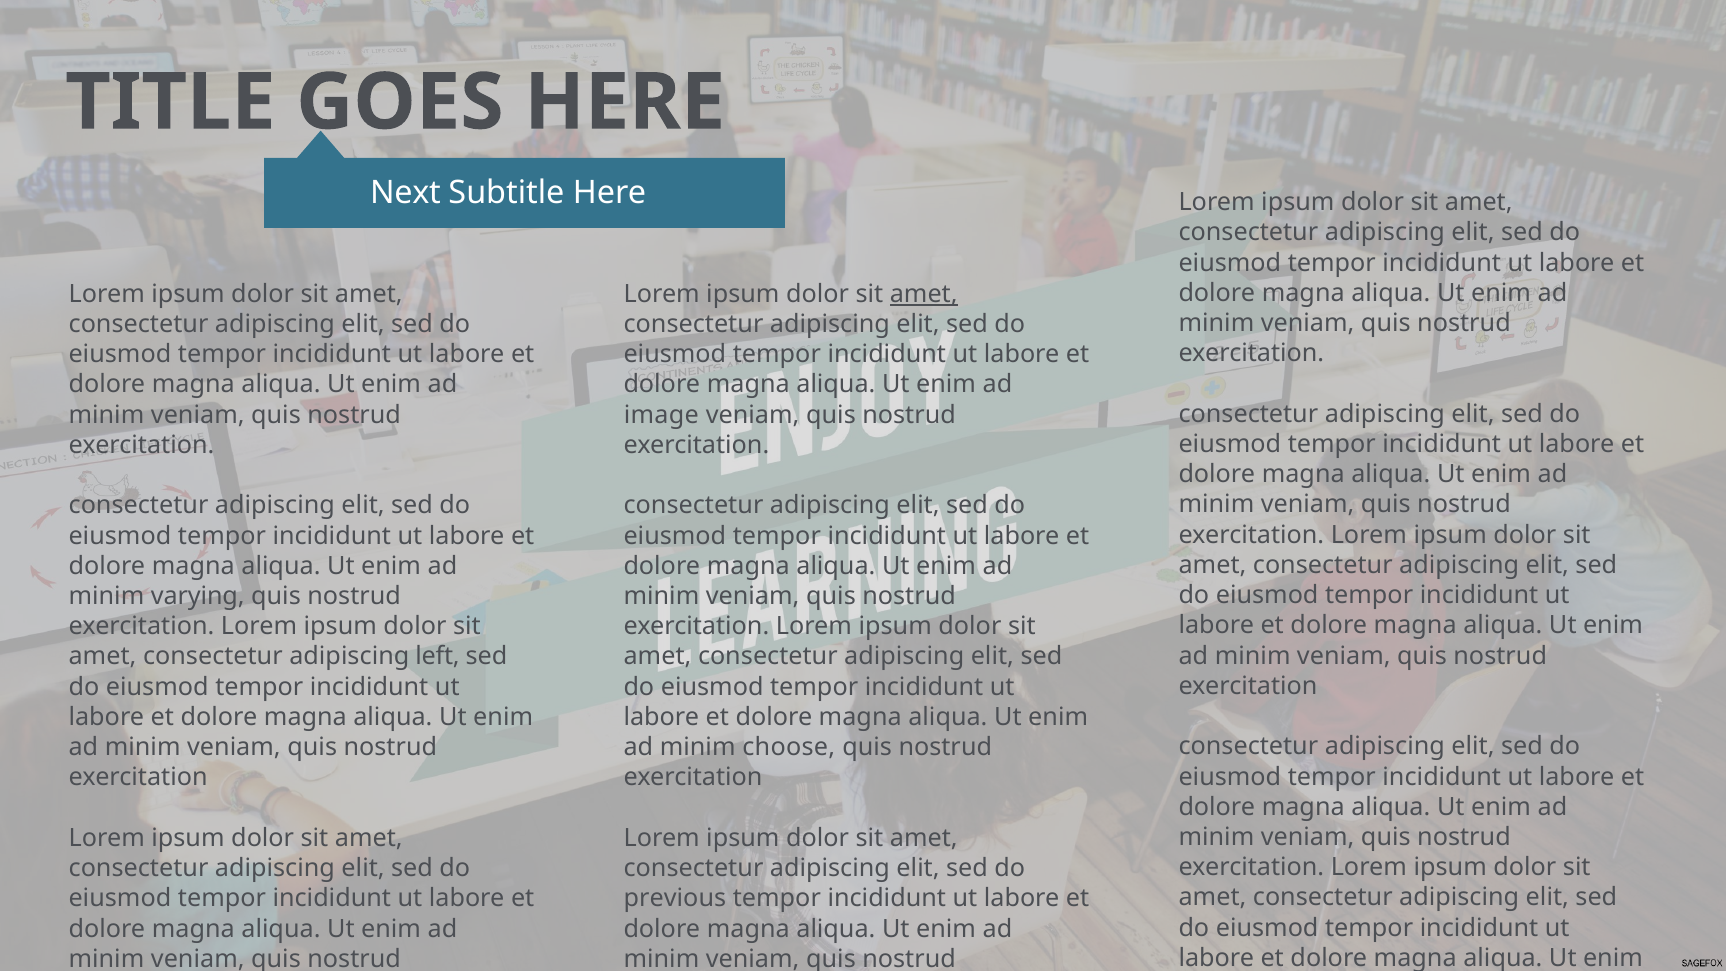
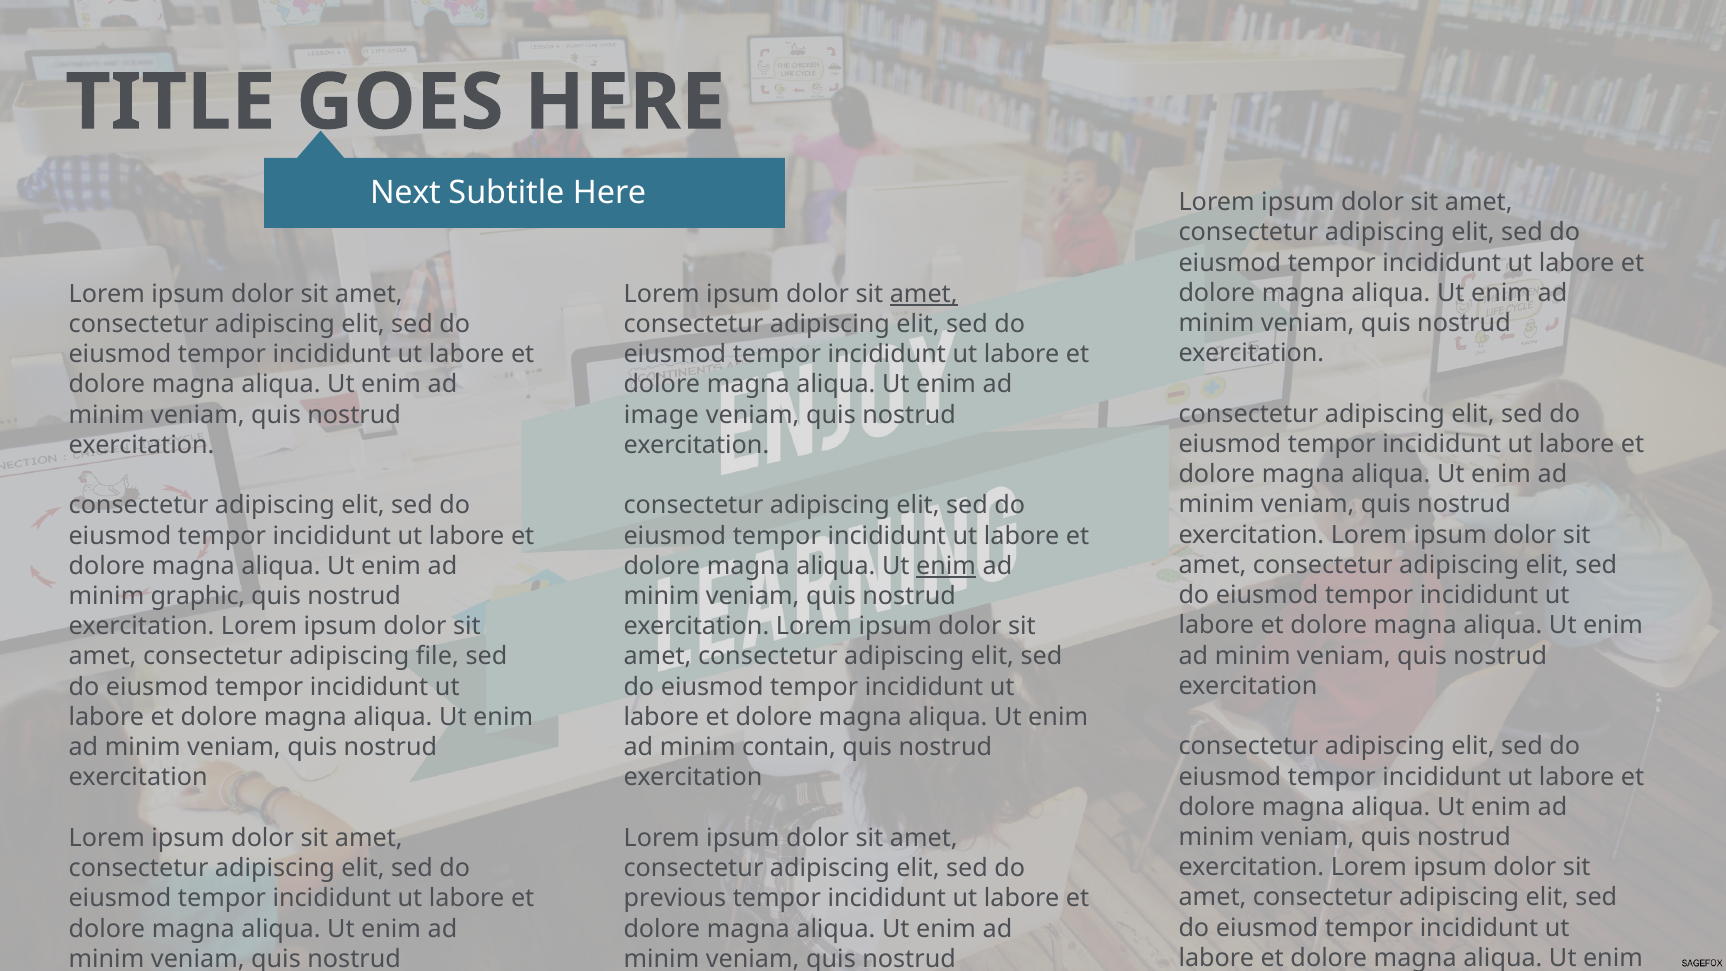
enim at (946, 566) underline: none -> present
varying: varying -> graphic
left: left -> file
choose: choose -> contain
